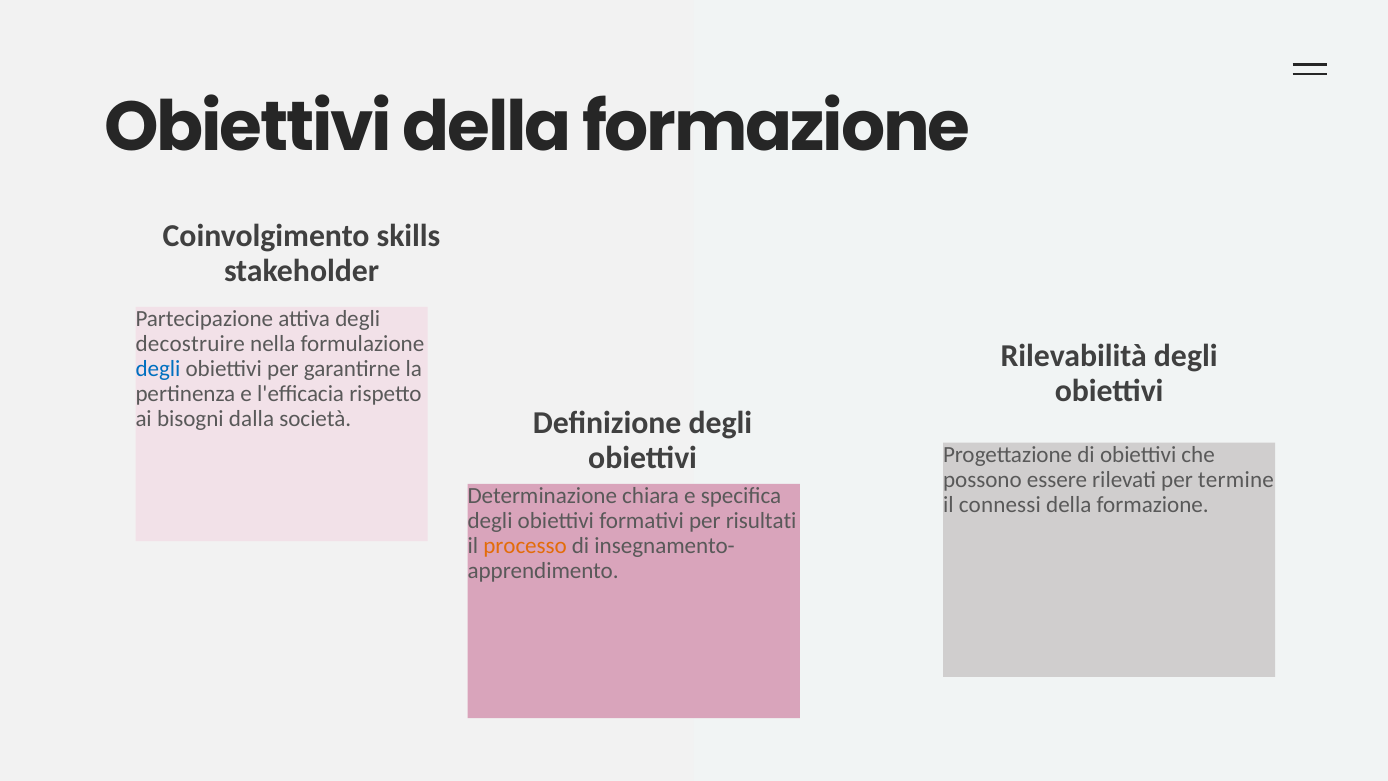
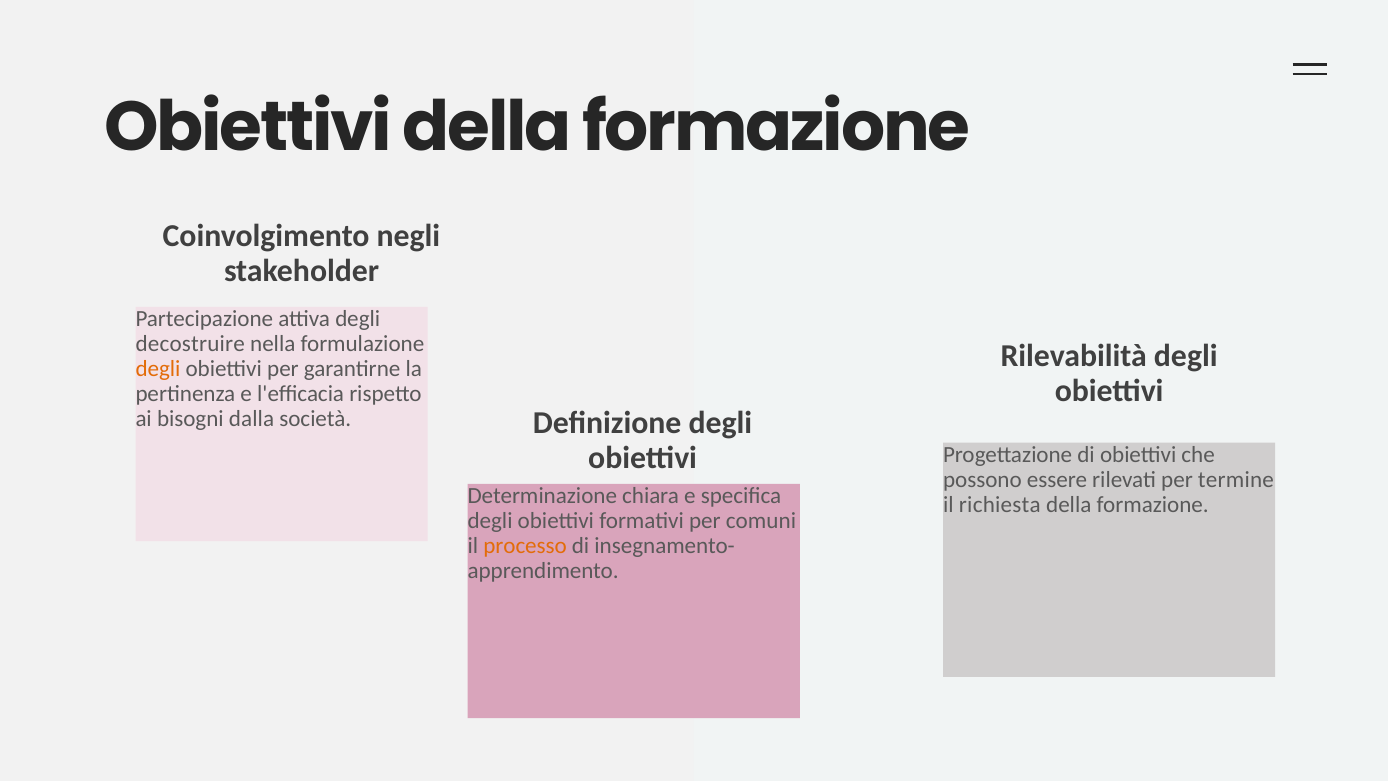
skills: skills -> negli
degli at (158, 369) colour: blue -> orange
connessi: connessi -> richiesta
risultati: risultati -> comuni
